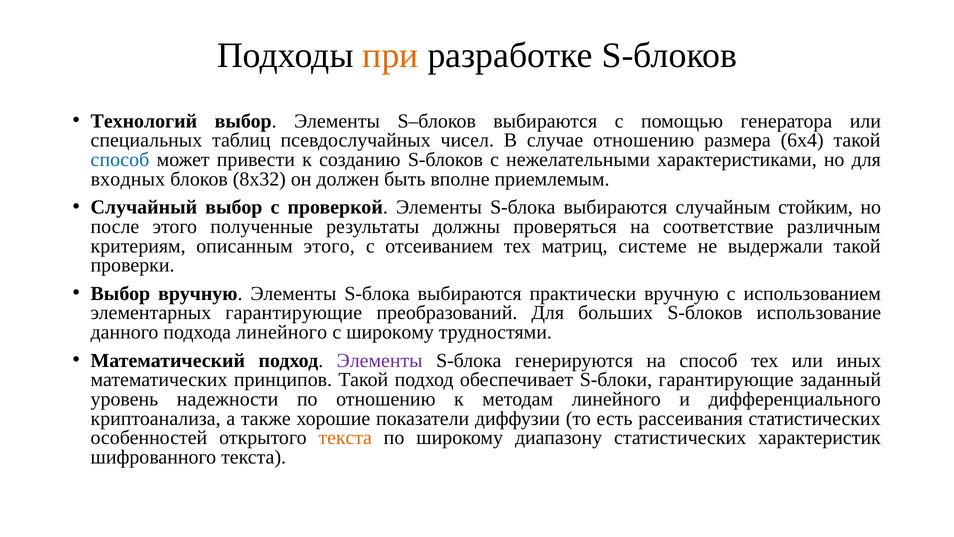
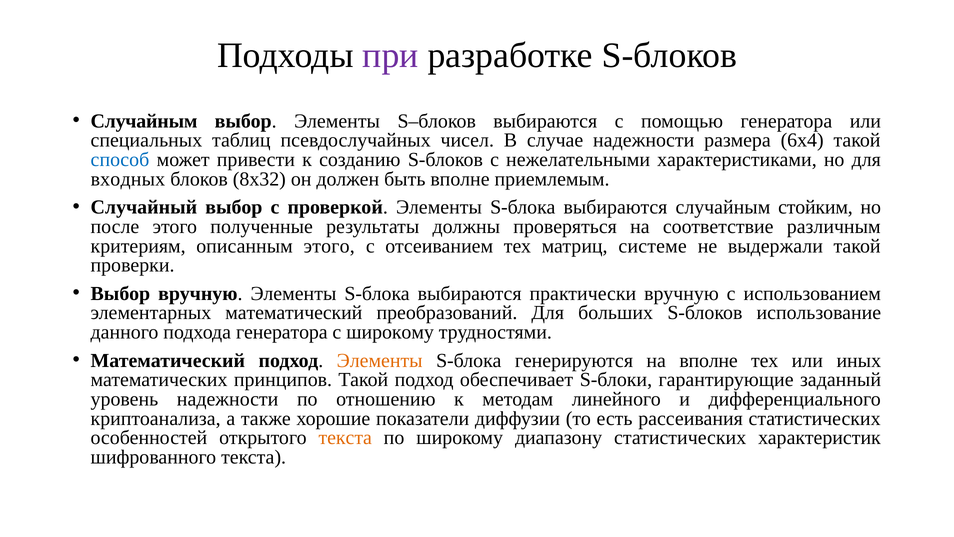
при colour: orange -> purple
Технологий at (144, 121): Технологий -> Случайным
случае отношению: отношению -> надежности
элементарных гарантирующие: гарантирующие -> математический
подхода линейного: линейного -> генератора
Элементы at (380, 360) colour: purple -> orange
на способ: способ -> вполне
